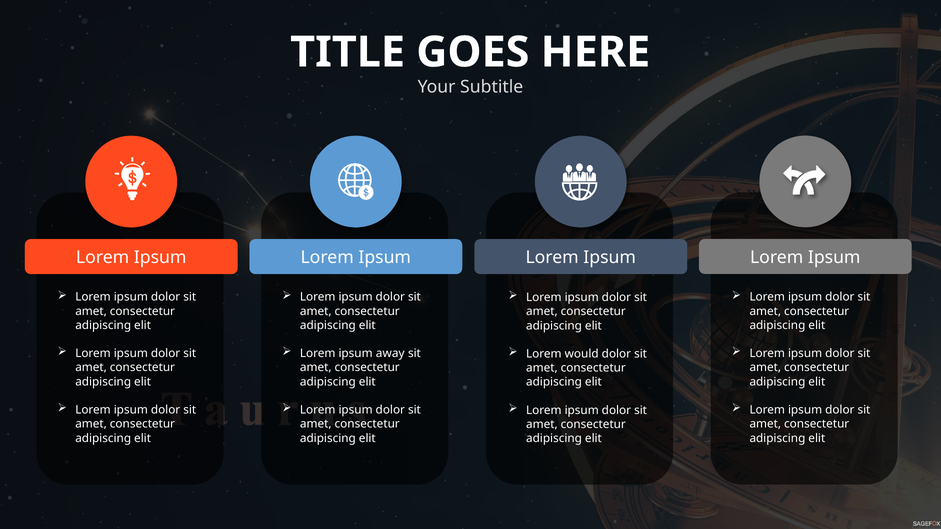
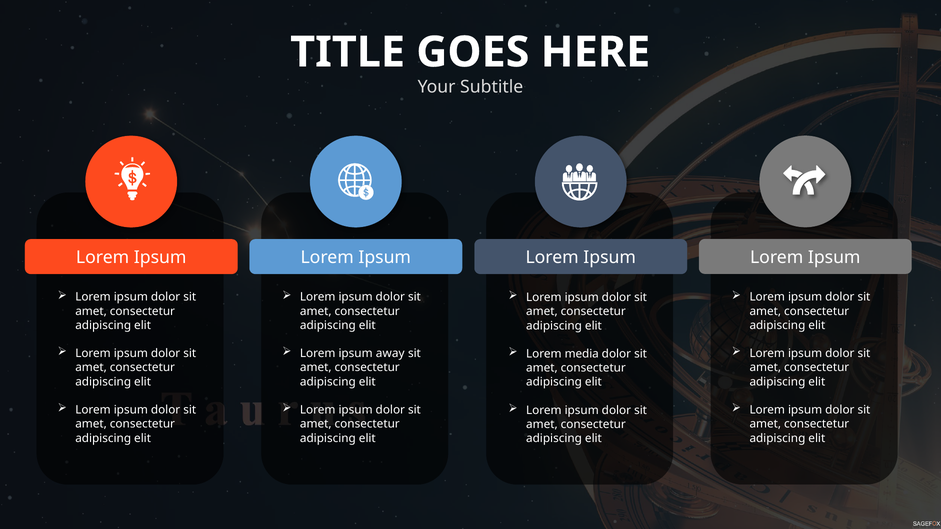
would: would -> media
